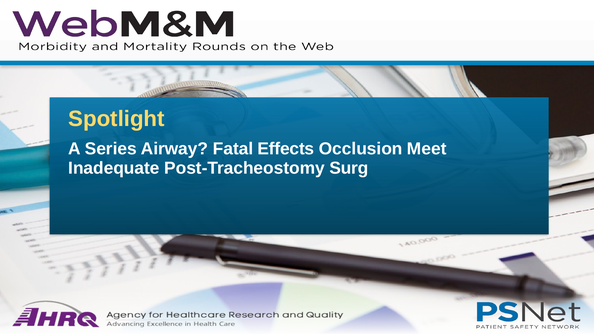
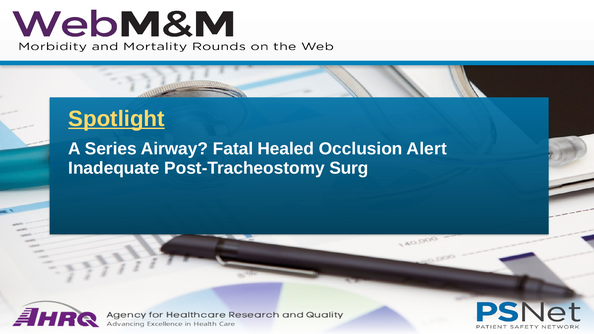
Spotlight underline: none -> present
Effects: Effects -> Healed
Meet: Meet -> Alert
